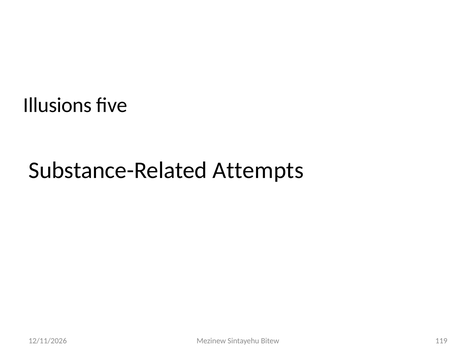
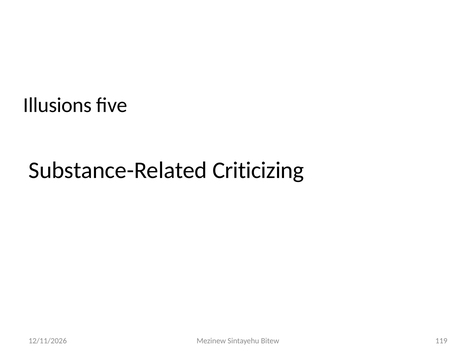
Attempts: Attempts -> Criticizing
